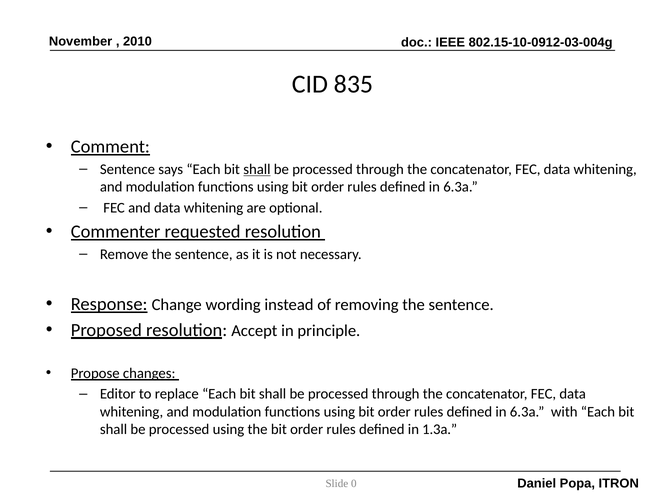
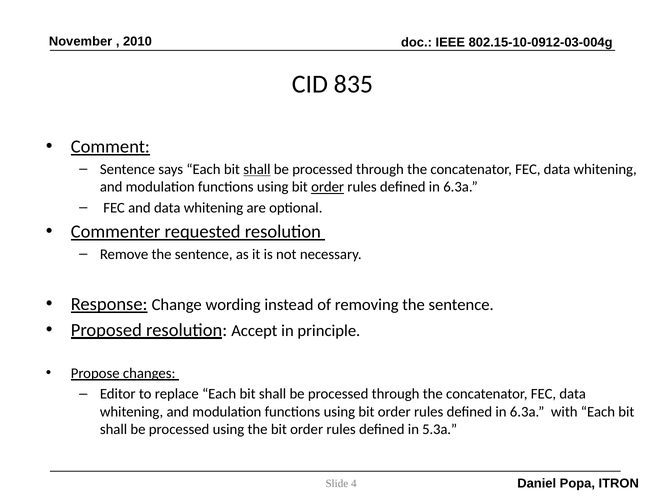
order at (328, 187) underline: none -> present
1.3a: 1.3a -> 5.3a
0: 0 -> 4
